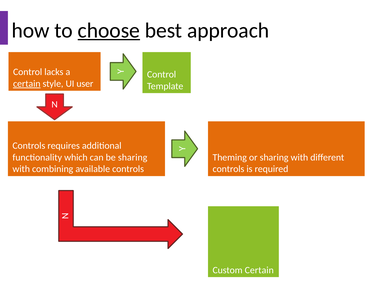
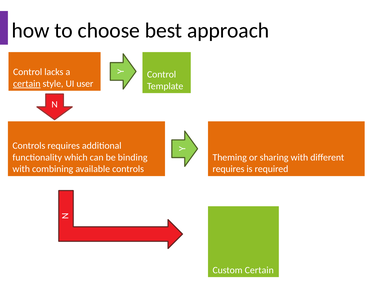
choose underline: present -> none
be sharing: sharing -> binding
controls at (228, 169): controls -> requires
